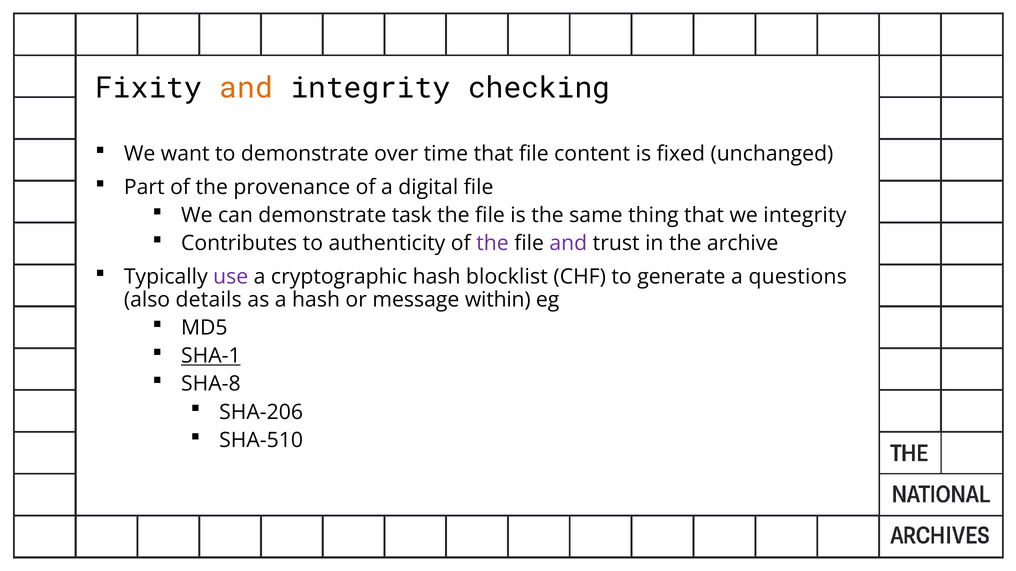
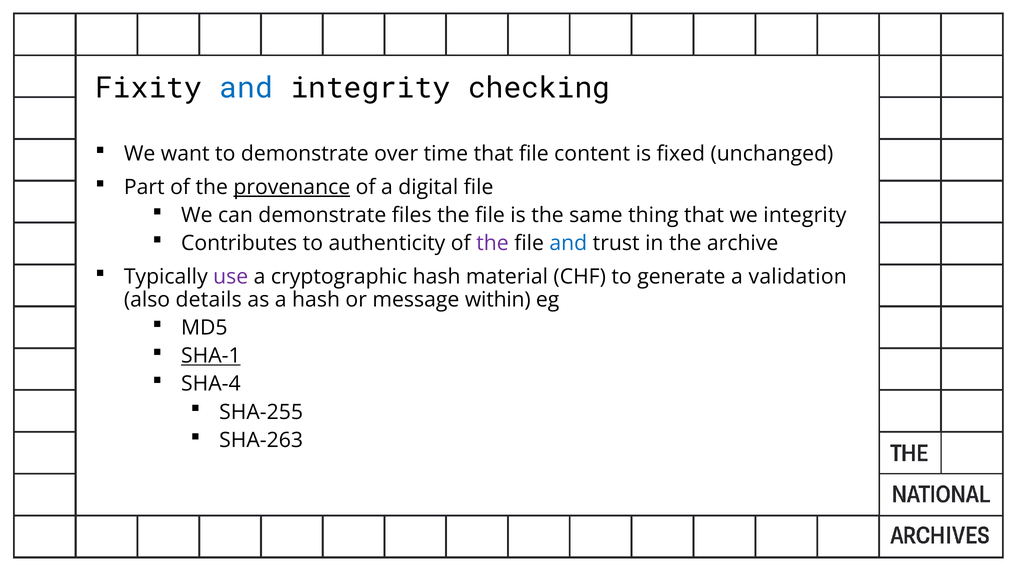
and at (246, 88) colour: orange -> blue
provenance underline: none -> present
task: task -> files
and at (568, 244) colour: purple -> blue
blocklist: blocklist -> material
questions: questions -> validation
SHA-8: SHA-8 -> SHA-4
SHA-206: SHA-206 -> SHA-255
SHA-510: SHA-510 -> SHA-263
